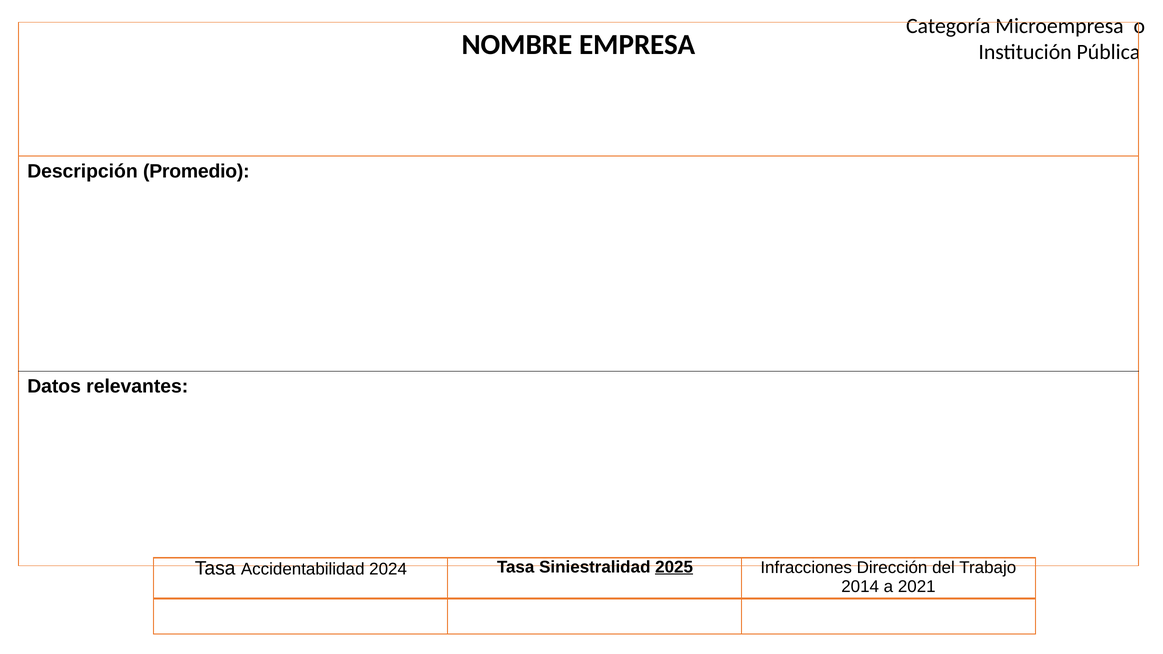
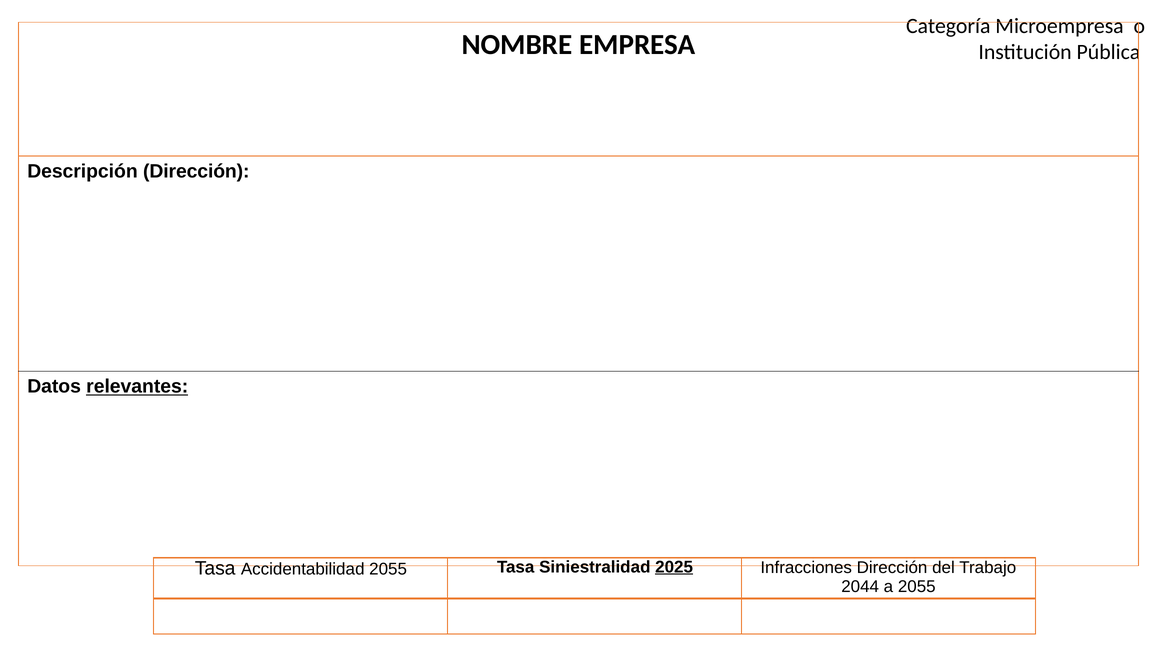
Descripción Promedio: Promedio -> Dirección
relevantes underline: none -> present
Accidentabilidad 2024: 2024 -> 2055
2014: 2014 -> 2044
a 2021: 2021 -> 2055
